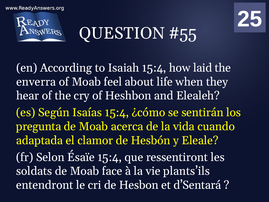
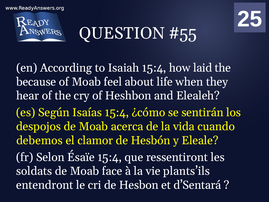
enverra: enverra -> because
pregunta: pregunta -> despojos
adaptada: adaptada -> debemos
